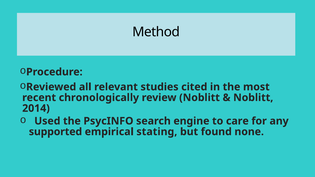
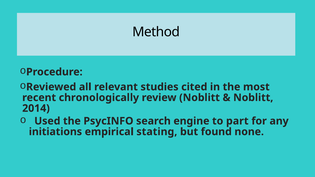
care: care -> part
supported: supported -> initiations
